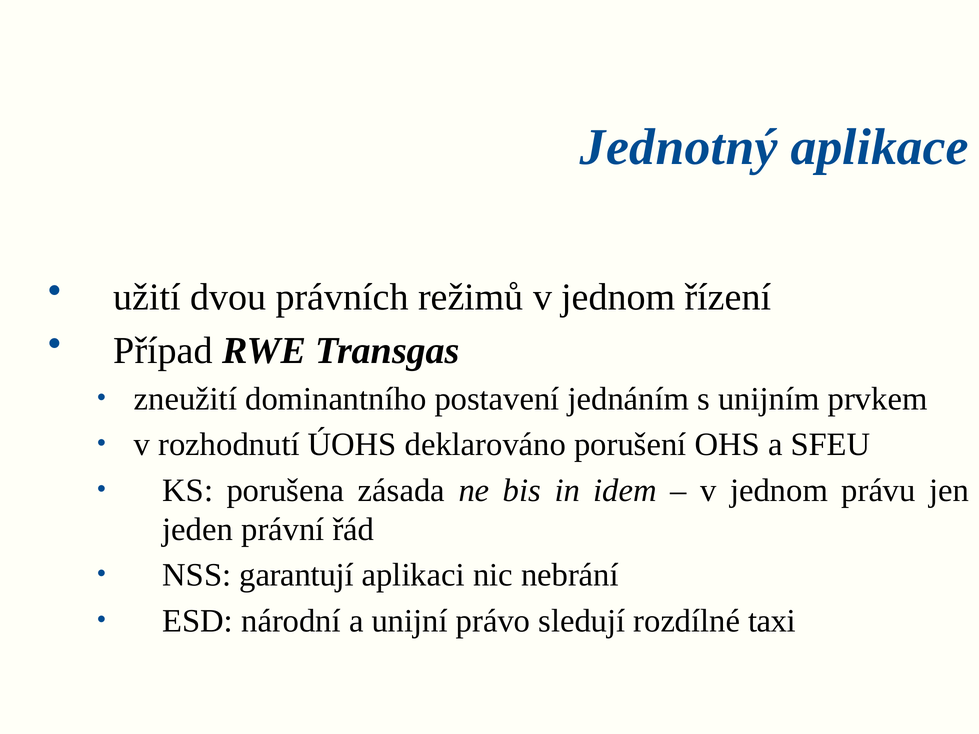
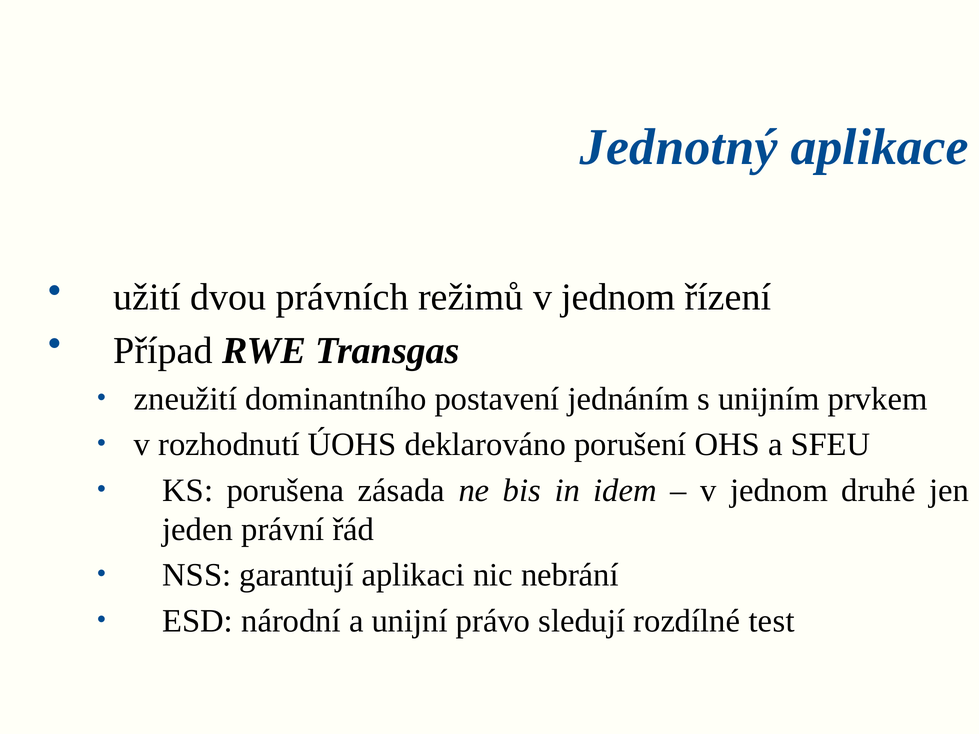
právu: právu -> druhé
taxi: taxi -> test
